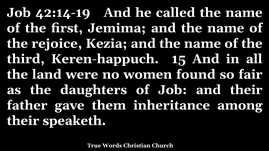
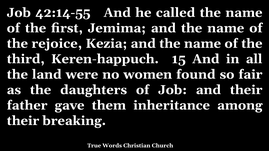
42:14-19: 42:14-19 -> 42:14-55
speaketh: speaketh -> breaking
